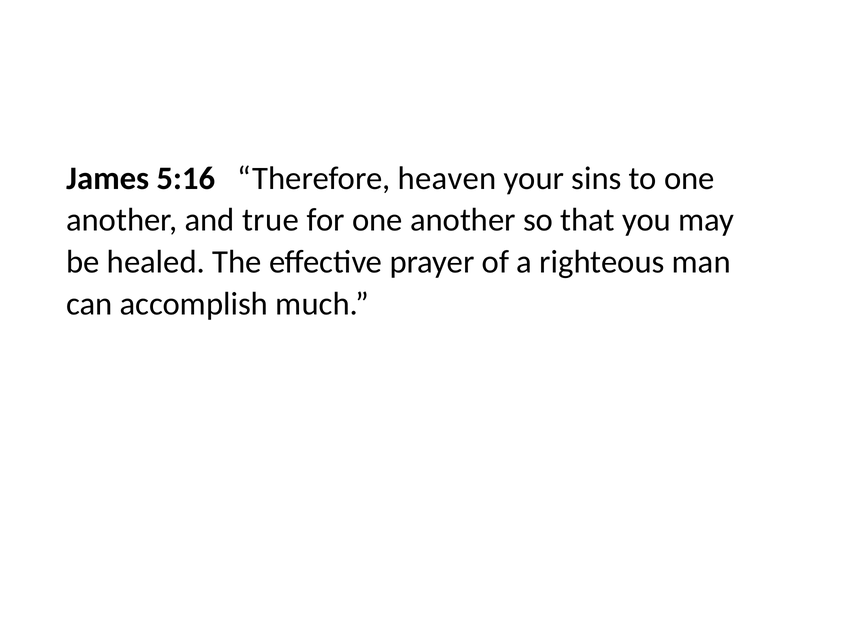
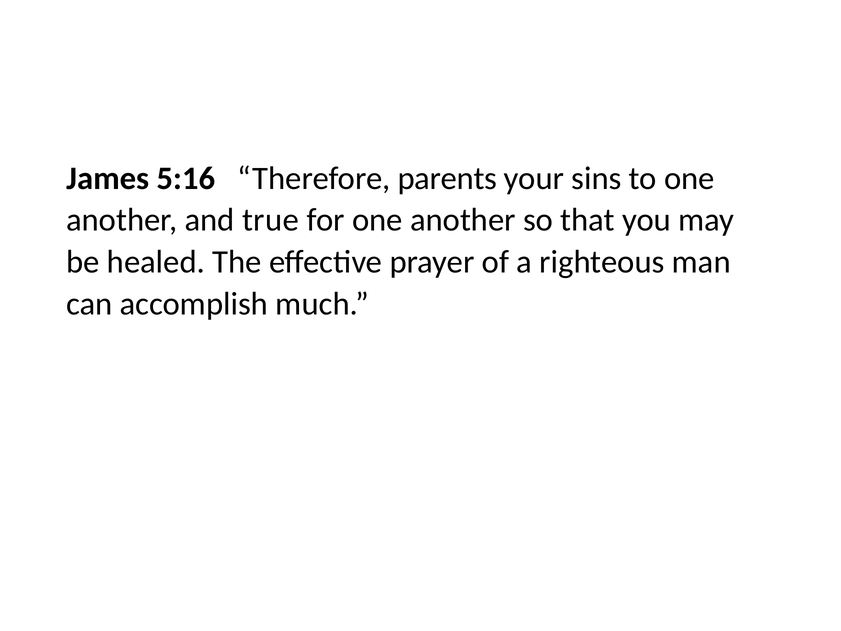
heaven: heaven -> parents
